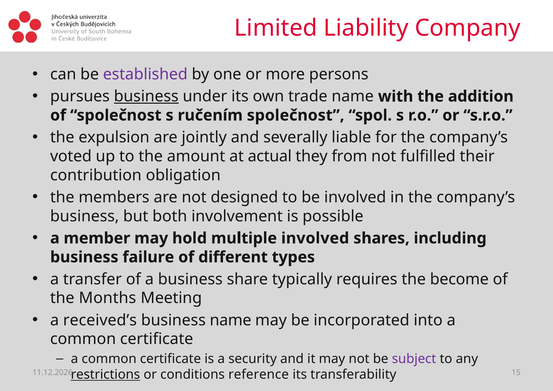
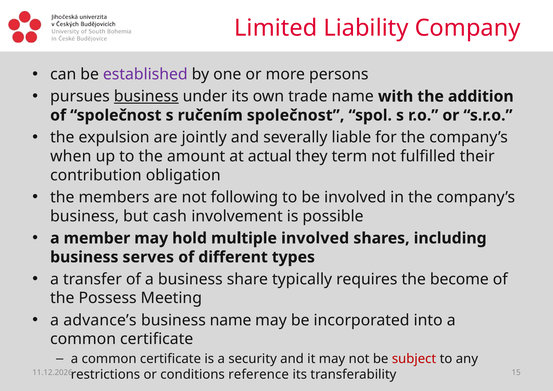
voted: voted -> when
from: from -> term
designed: designed -> following
both: both -> cash
failure: failure -> serves
Months: Months -> Possess
received’s: received’s -> advance’s
subject colour: purple -> red
restrictions underline: present -> none
